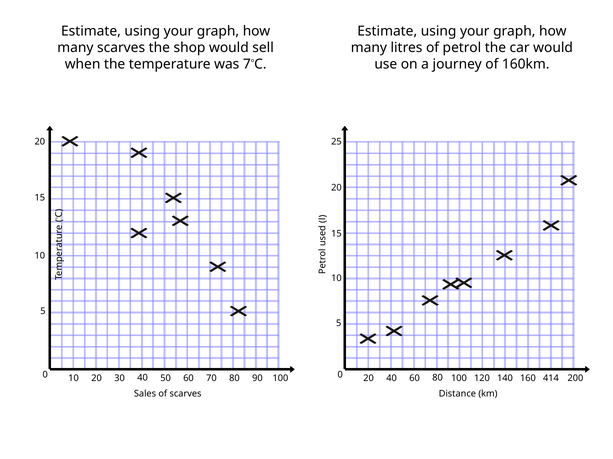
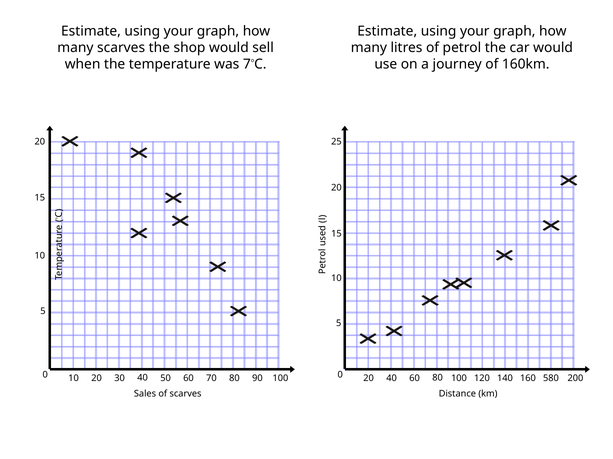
414: 414 -> 580
